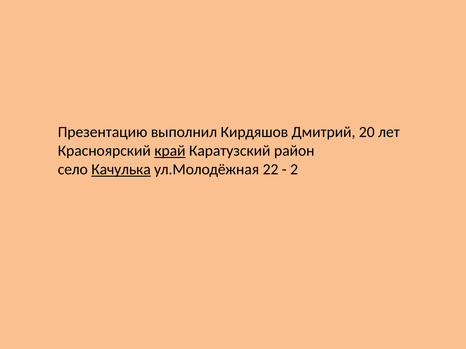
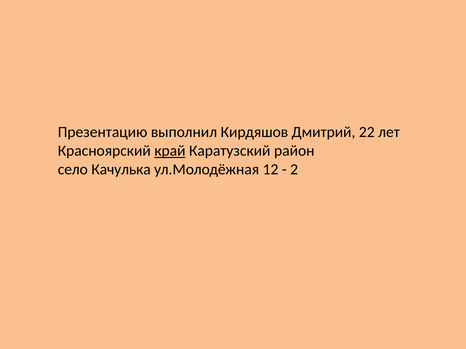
20: 20 -> 22
Качулька underline: present -> none
22: 22 -> 12
